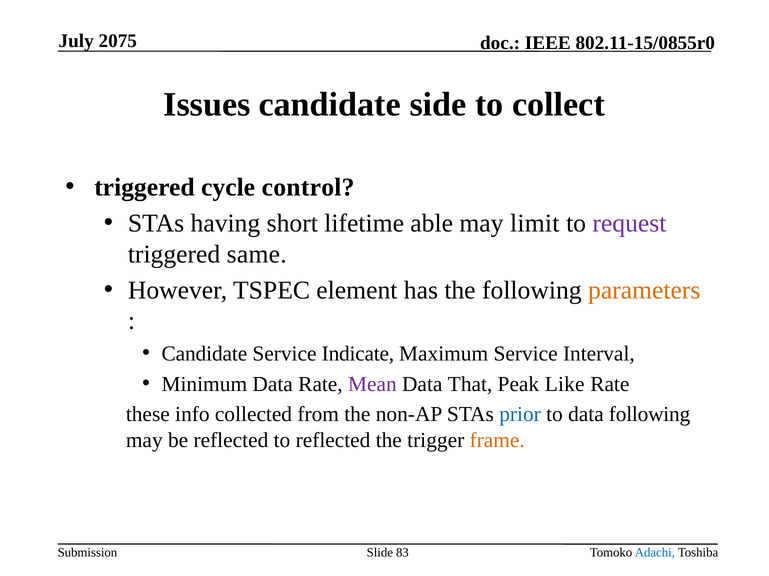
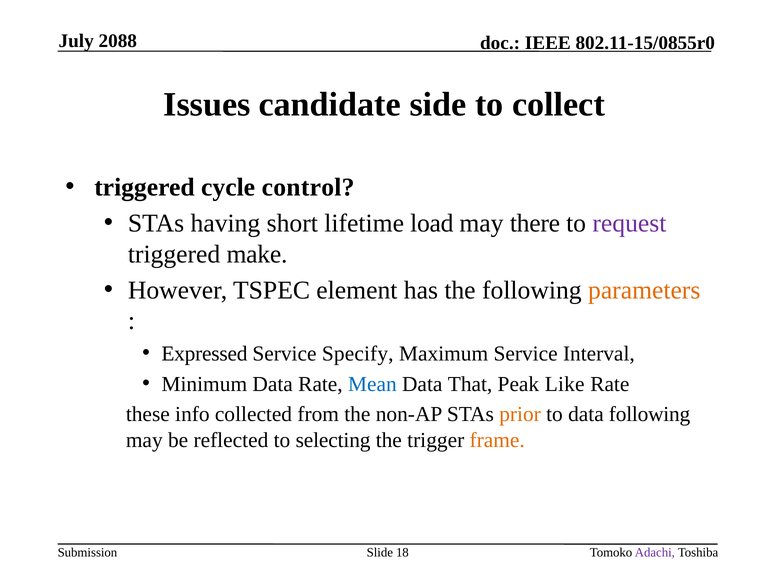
2075: 2075 -> 2088
able: able -> load
limit: limit -> there
same: same -> make
Candidate at (204, 354): Candidate -> Expressed
Indicate: Indicate -> Specify
Mean colour: purple -> blue
prior colour: blue -> orange
to reflected: reflected -> selecting
83: 83 -> 18
Adachi colour: blue -> purple
